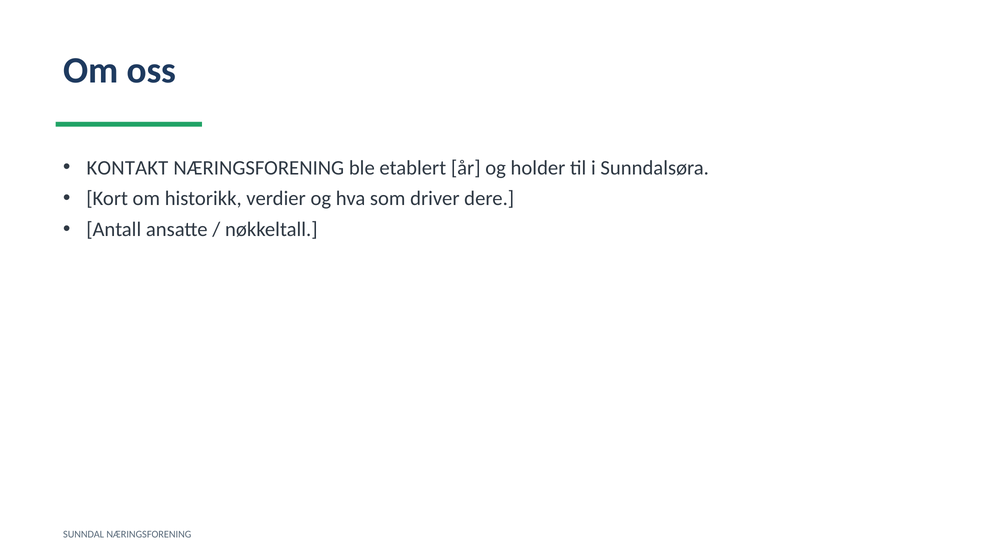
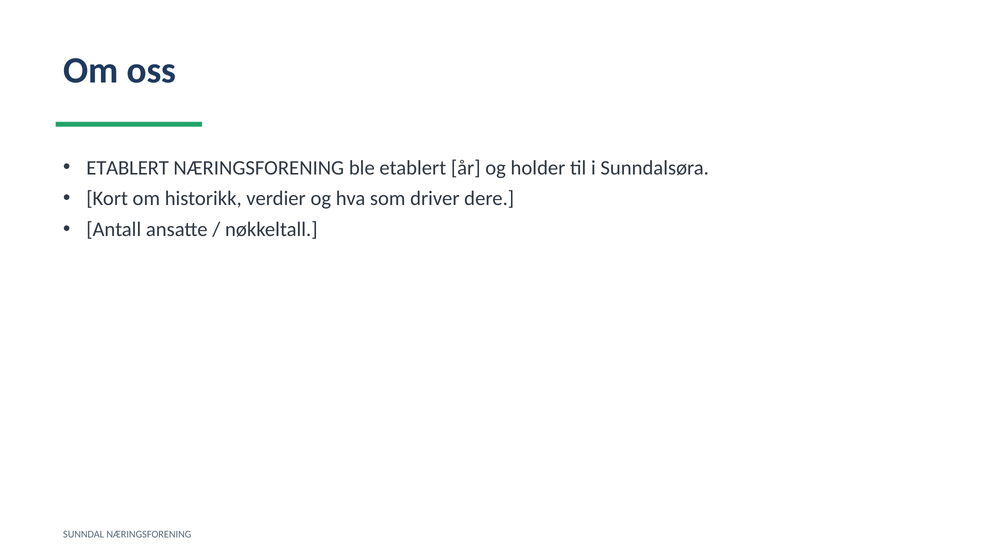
KONTAKT at (127, 168): KONTAKT -> ETABLERT
